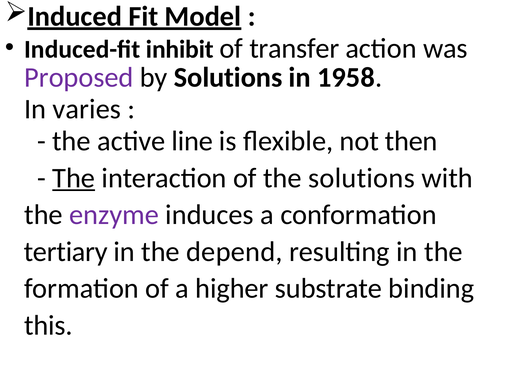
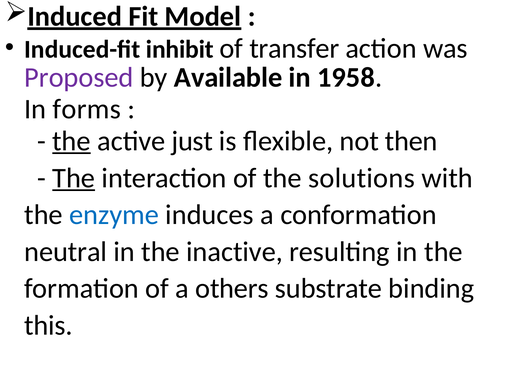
by Solutions: Solutions -> Available
varies: varies -> forms
the at (71, 141) underline: none -> present
line: line -> just
enzyme colour: purple -> blue
tertiary: tertiary -> neutral
depend: depend -> inactive
higher: higher -> others
